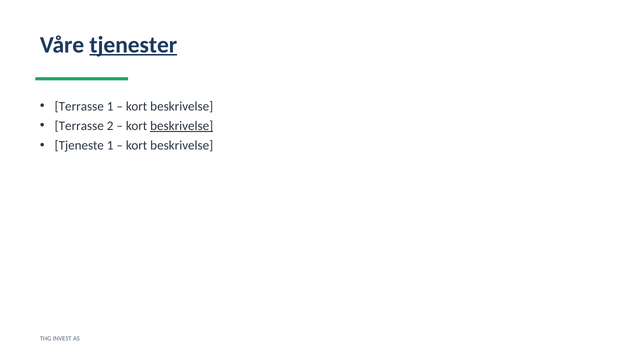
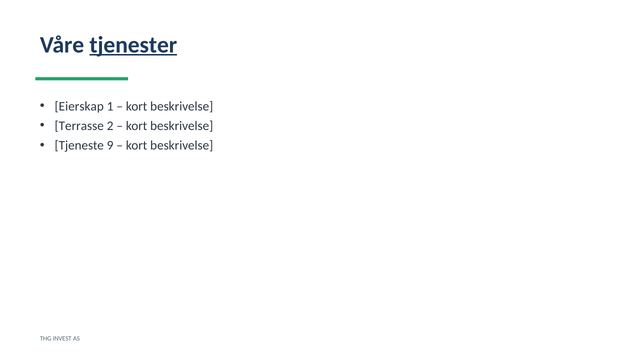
Terrasse at (79, 106): Terrasse -> Eierskap
beskrivelse at (182, 126) underline: present -> none
Tjeneste 1: 1 -> 9
